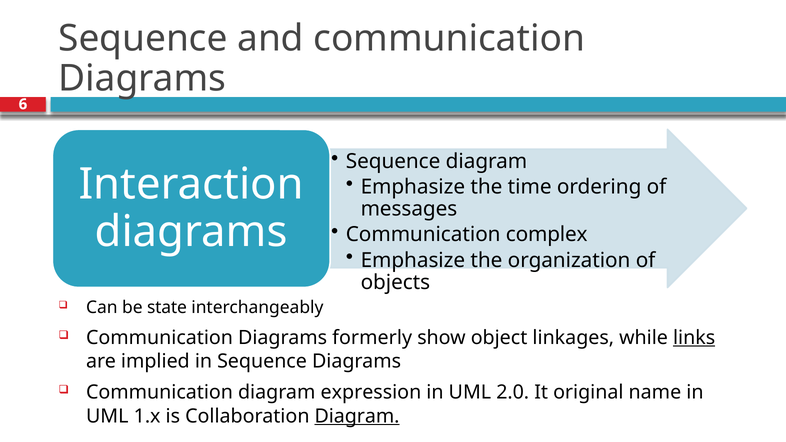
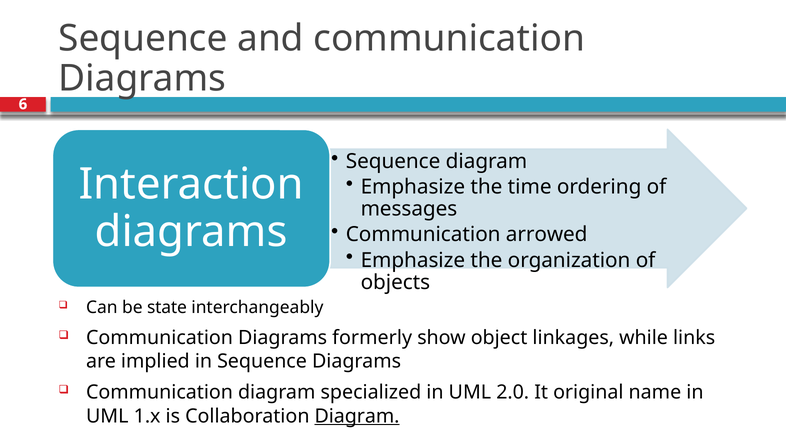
complex: complex -> arrowed
links underline: present -> none
expression: expression -> specialized
